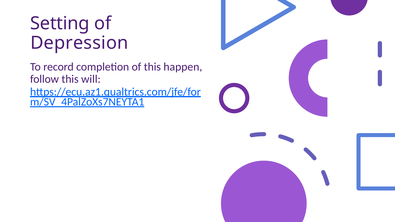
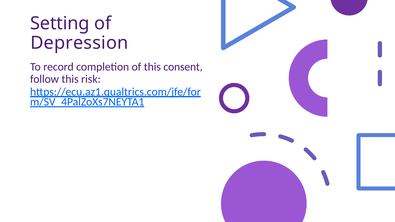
happen: happen -> consent
will: will -> risk
